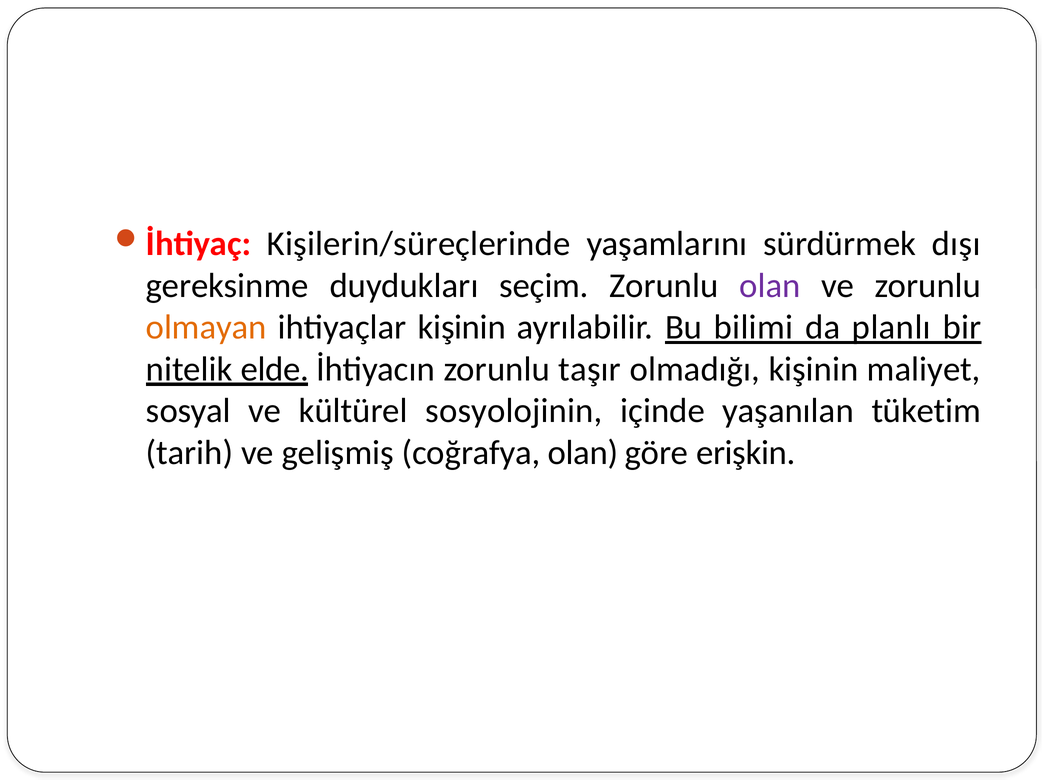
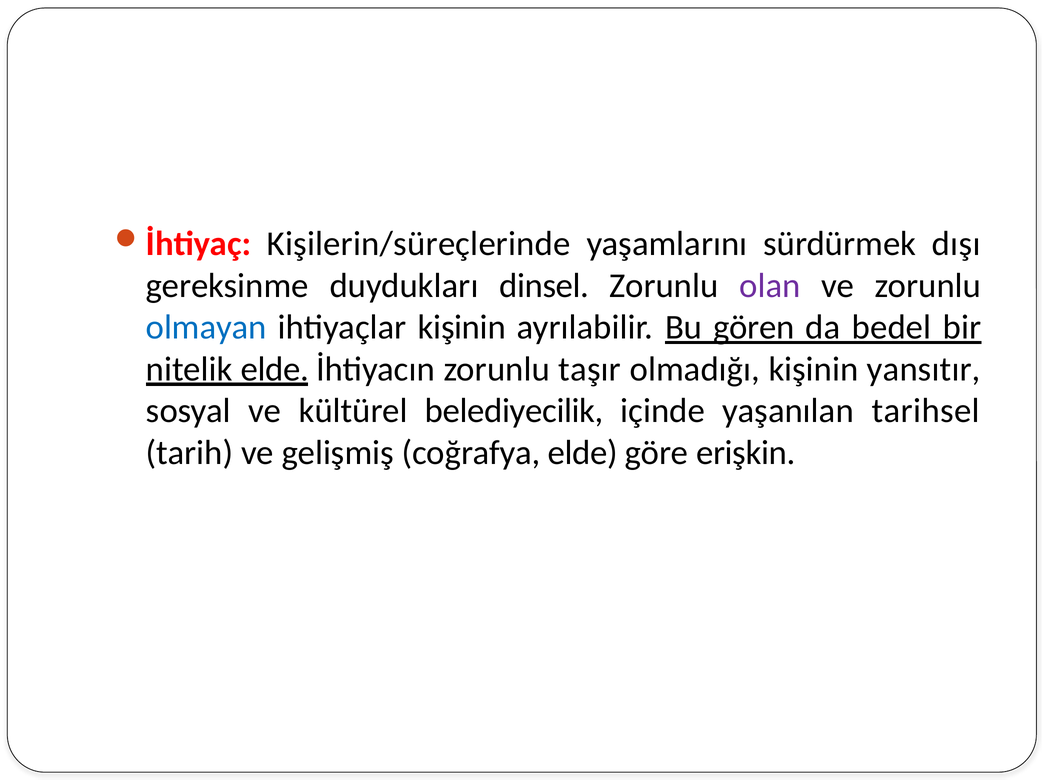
seçim: seçim -> dinsel
olmayan colour: orange -> blue
bilimi: bilimi -> gören
planlı: planlı -> bedel
maliyet: maliyet -> yansıtır
sosyolojinin: sosyolojinin -> belediyecilik
tüketim: tüketim -> tarihsel
coğrafya olan: olan -> elde
